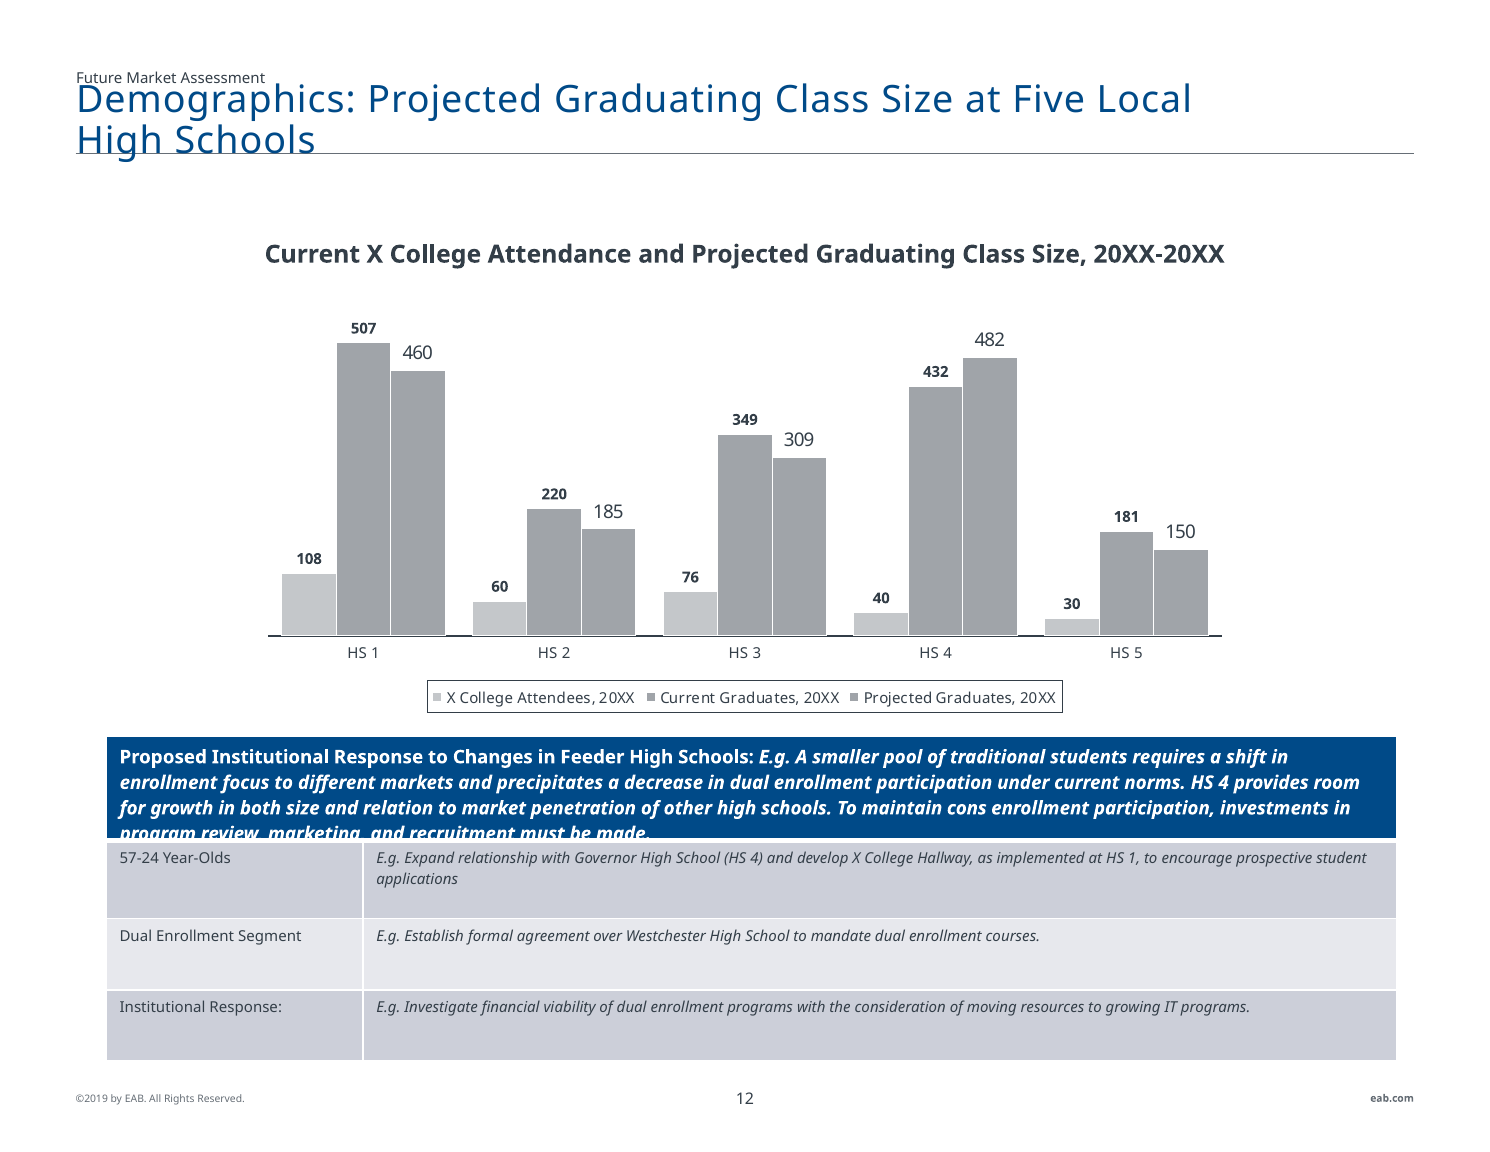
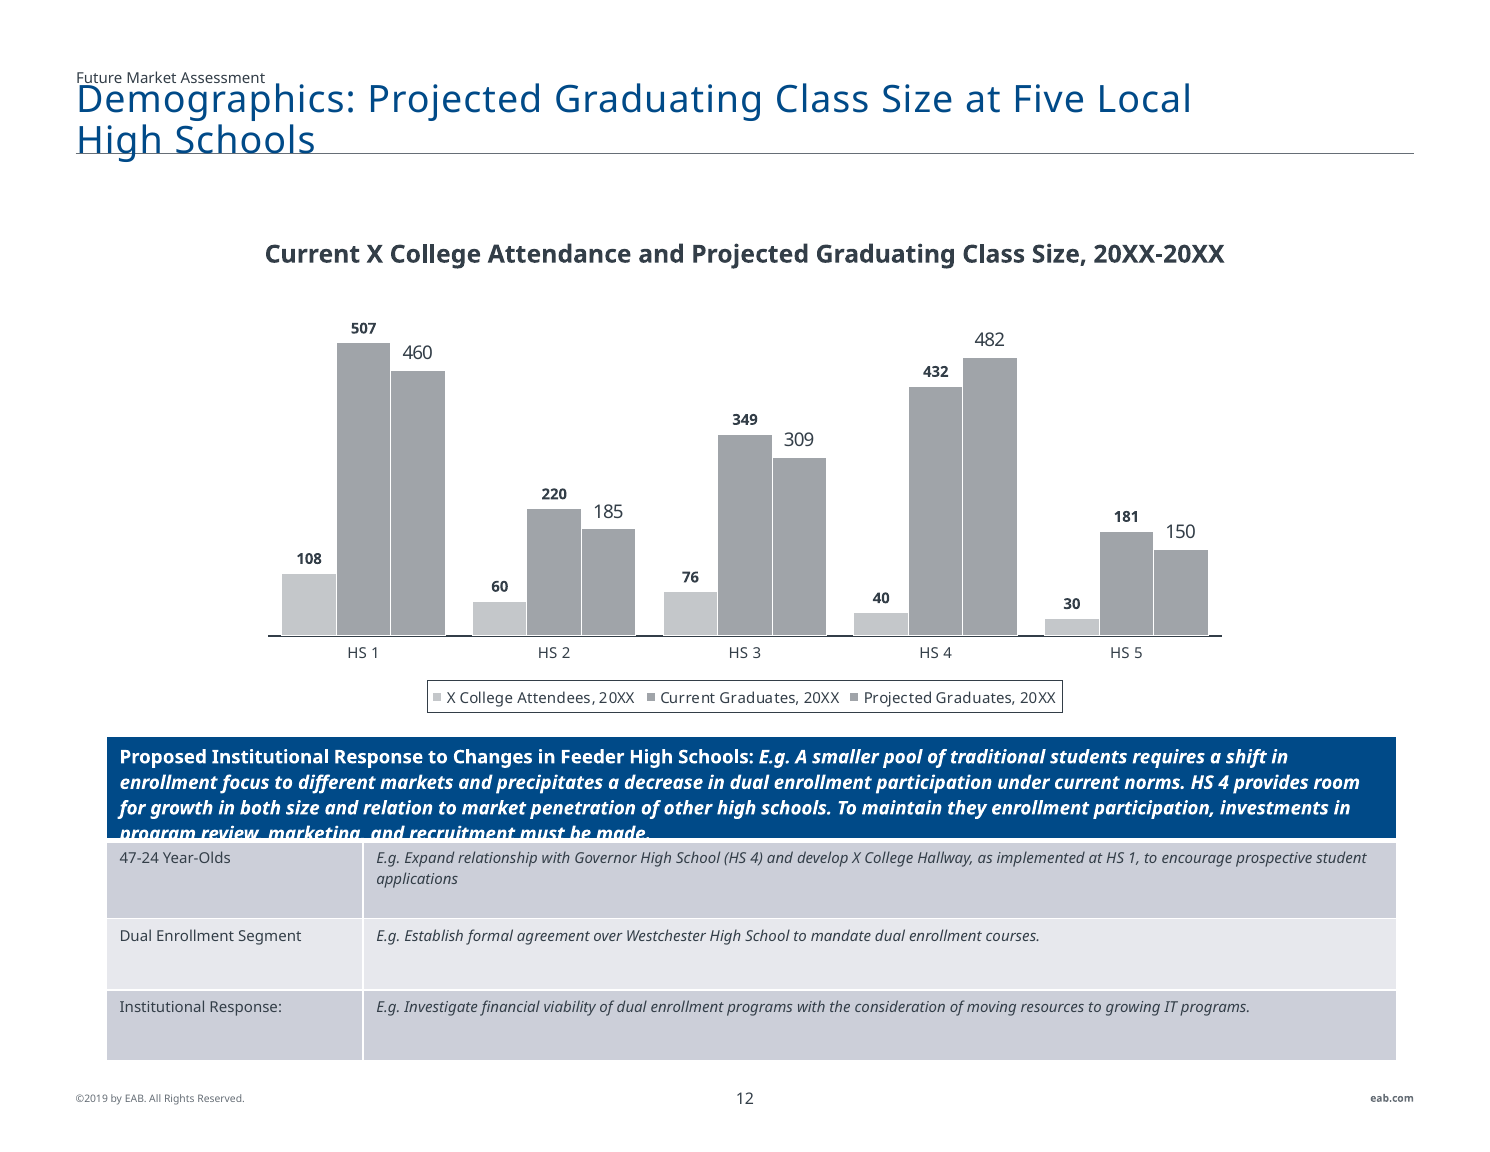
cons: cons -> they
57-24: 57-24 -> 47-24
